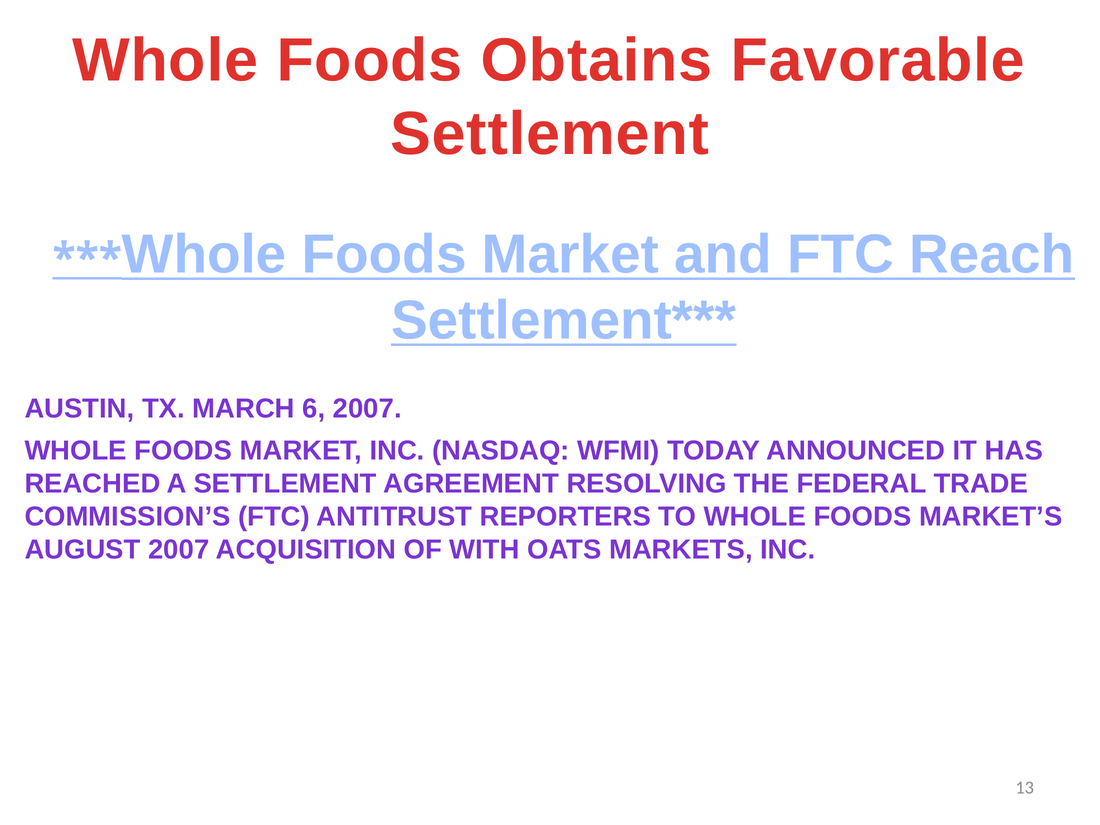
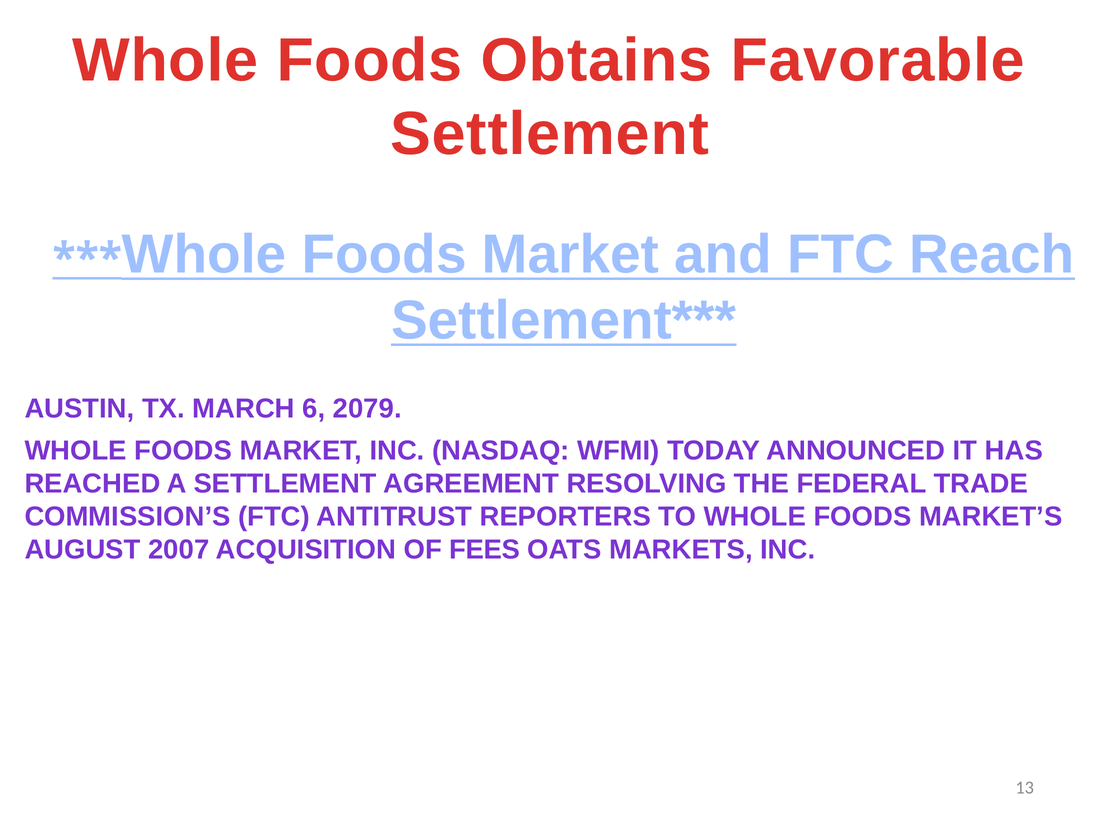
6 2007: 2007 -> 2079
WITH: WITH -> FEES
